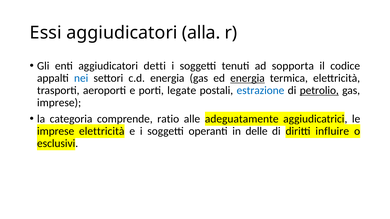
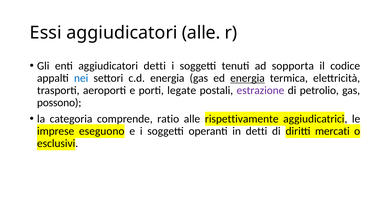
aggiudicatori alla: alla -> alle
estrazione colour: blue -> purple
petrolio underline: present -> none
imprese at (59, 103): imprese -> possono
adeguatamente: adeguatamente -> rispettivamente
elettricità at (102, 131): elettricità -> eseguono
in delle: delle -> detti
influire: influire -> mercati
